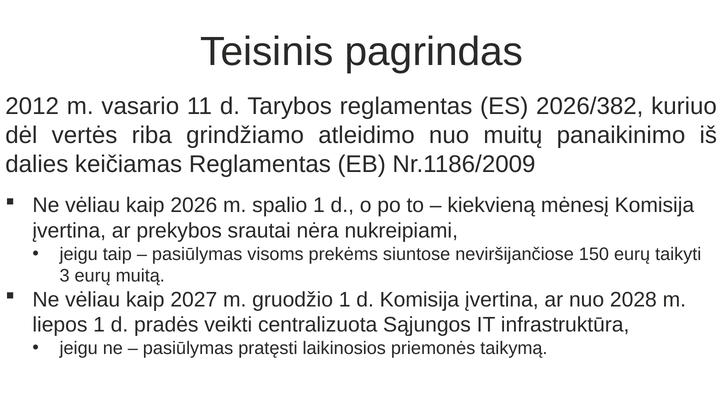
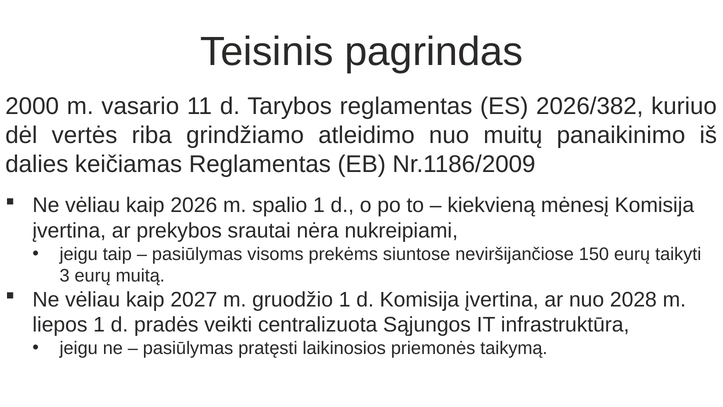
2012: 2012 -> 2000
